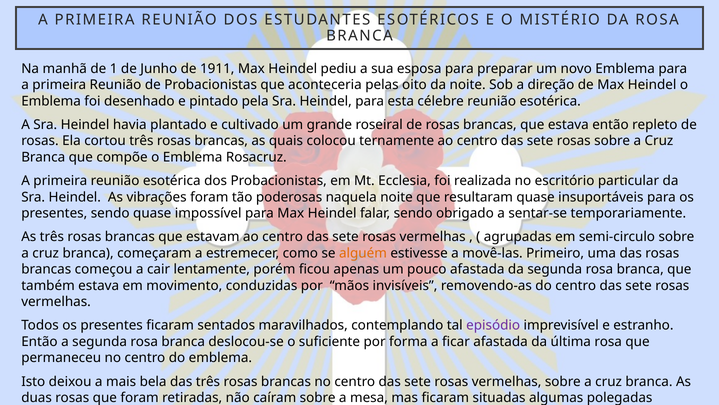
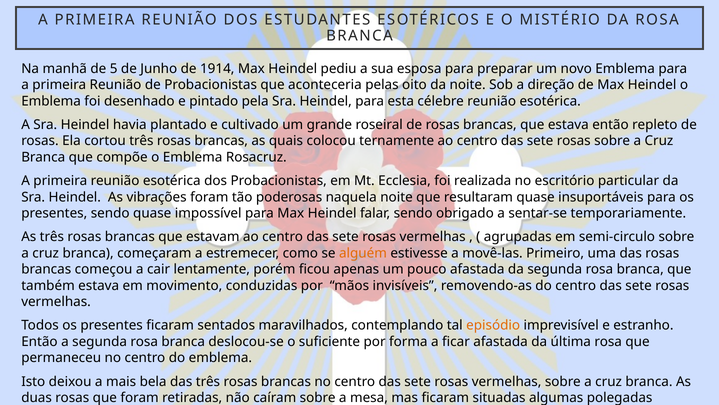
1: 1 -> 5
1911: 1911 -> 1914
episódio colour: purple -> orange
